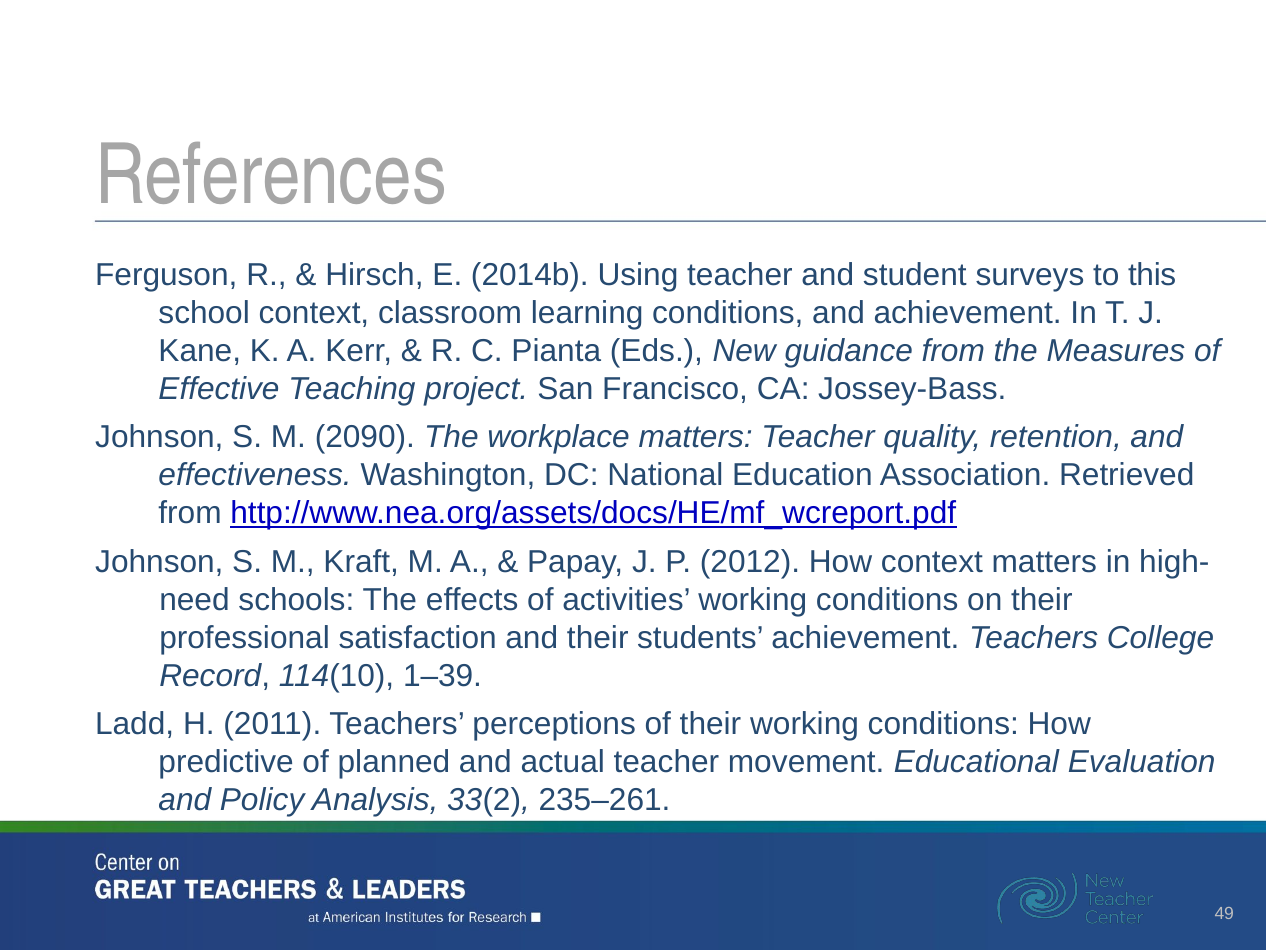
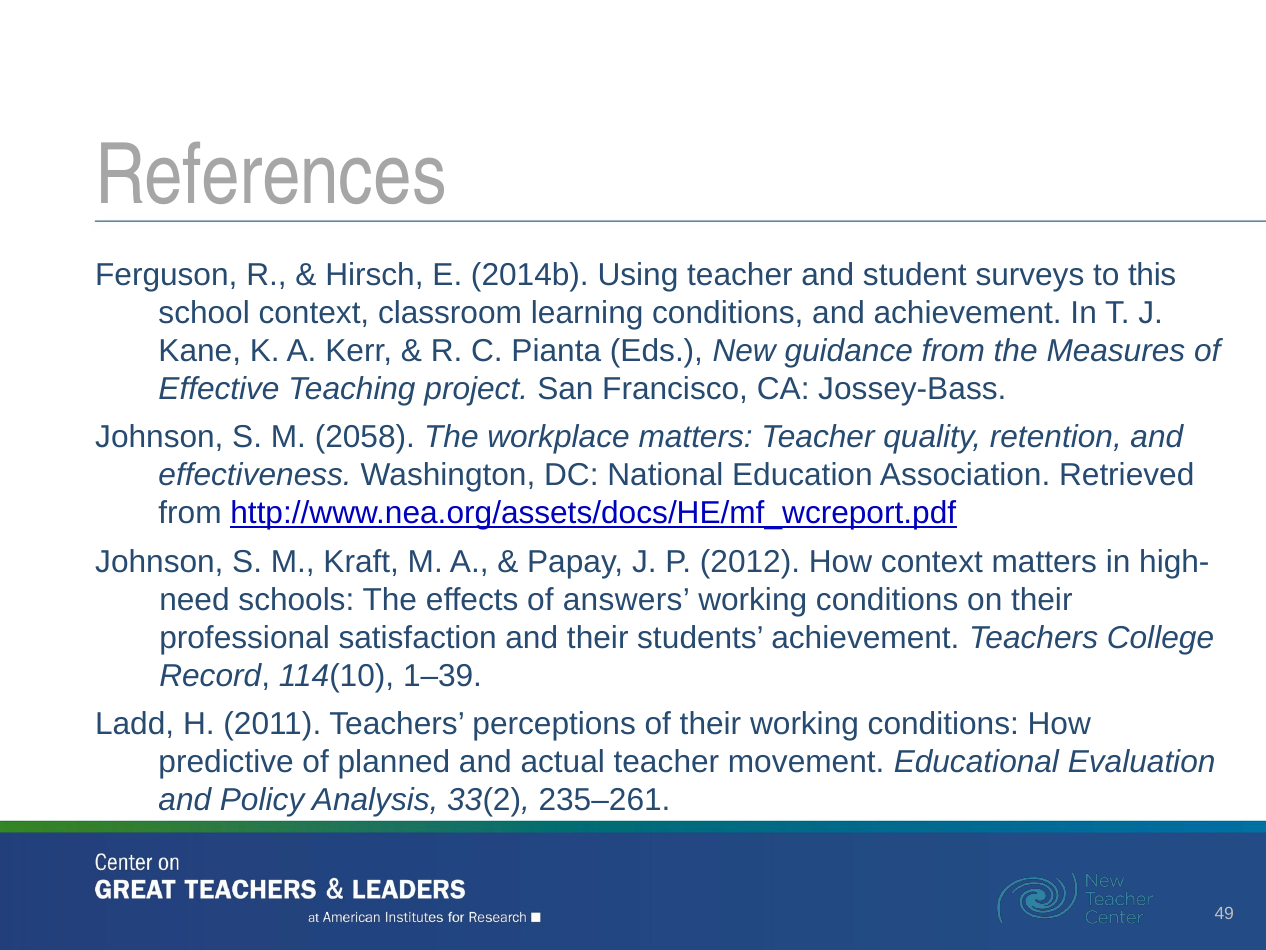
2090: 2090 -> 2058
activities: activities -> answers
